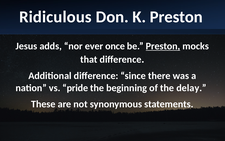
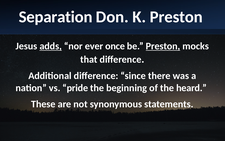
Ridiculous: Ridiculous -> Separation
adds underline: none -> present
delay: delay -> heard
